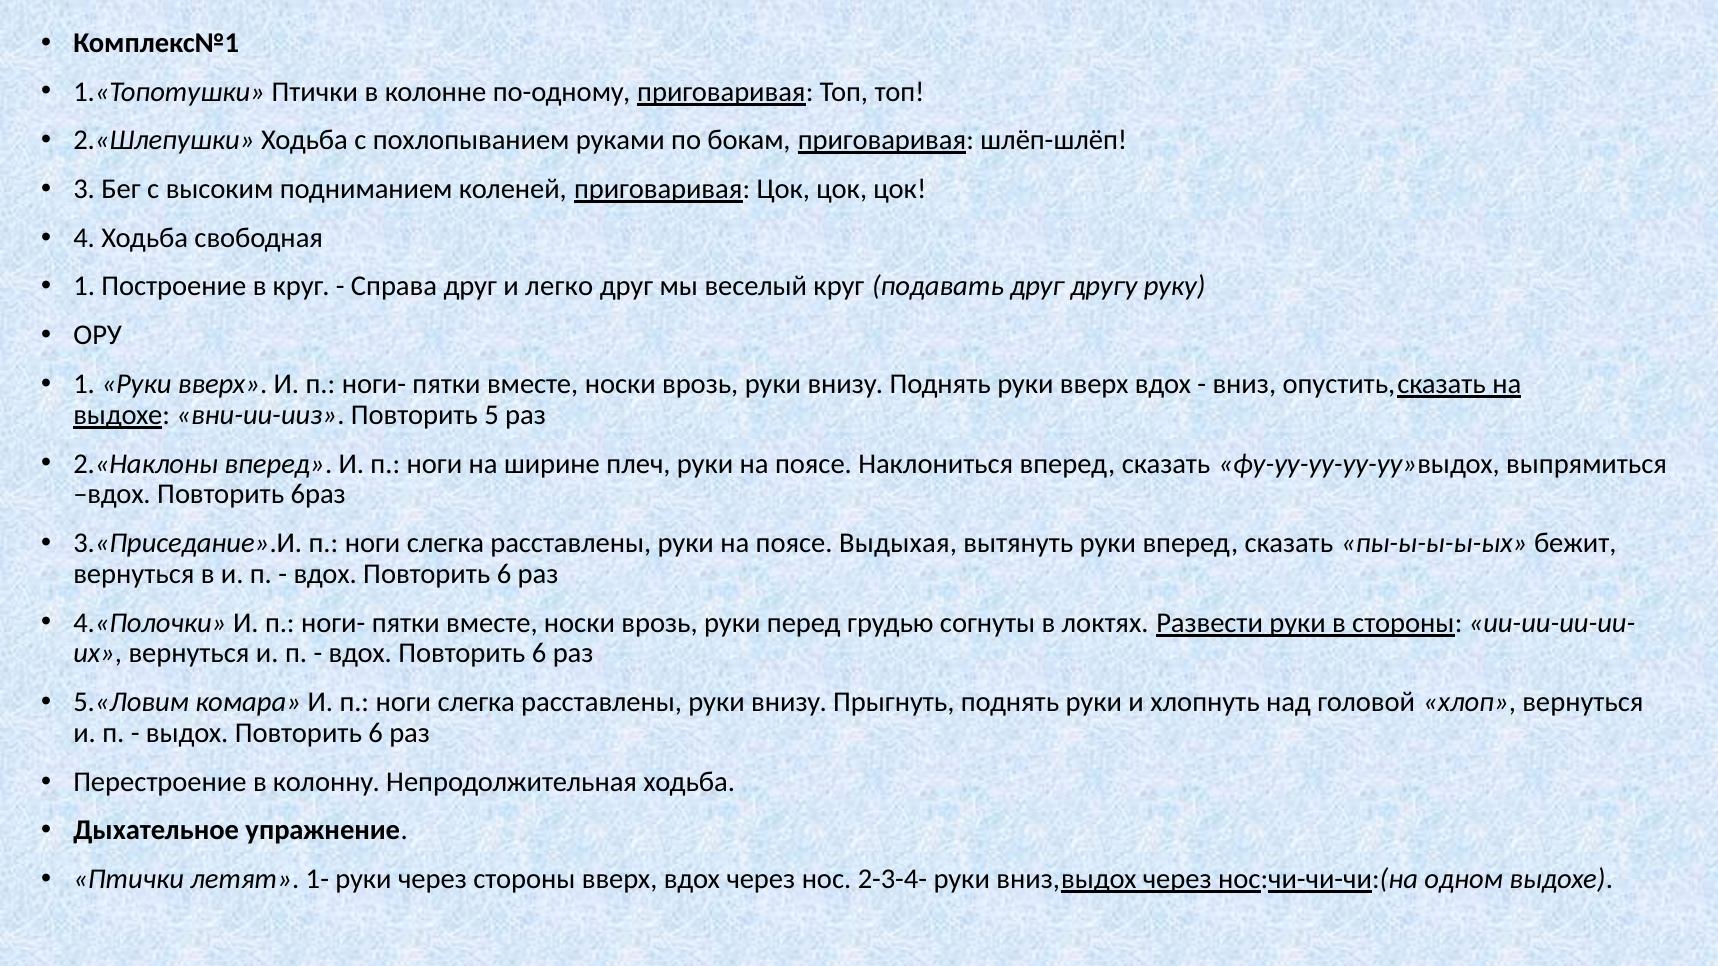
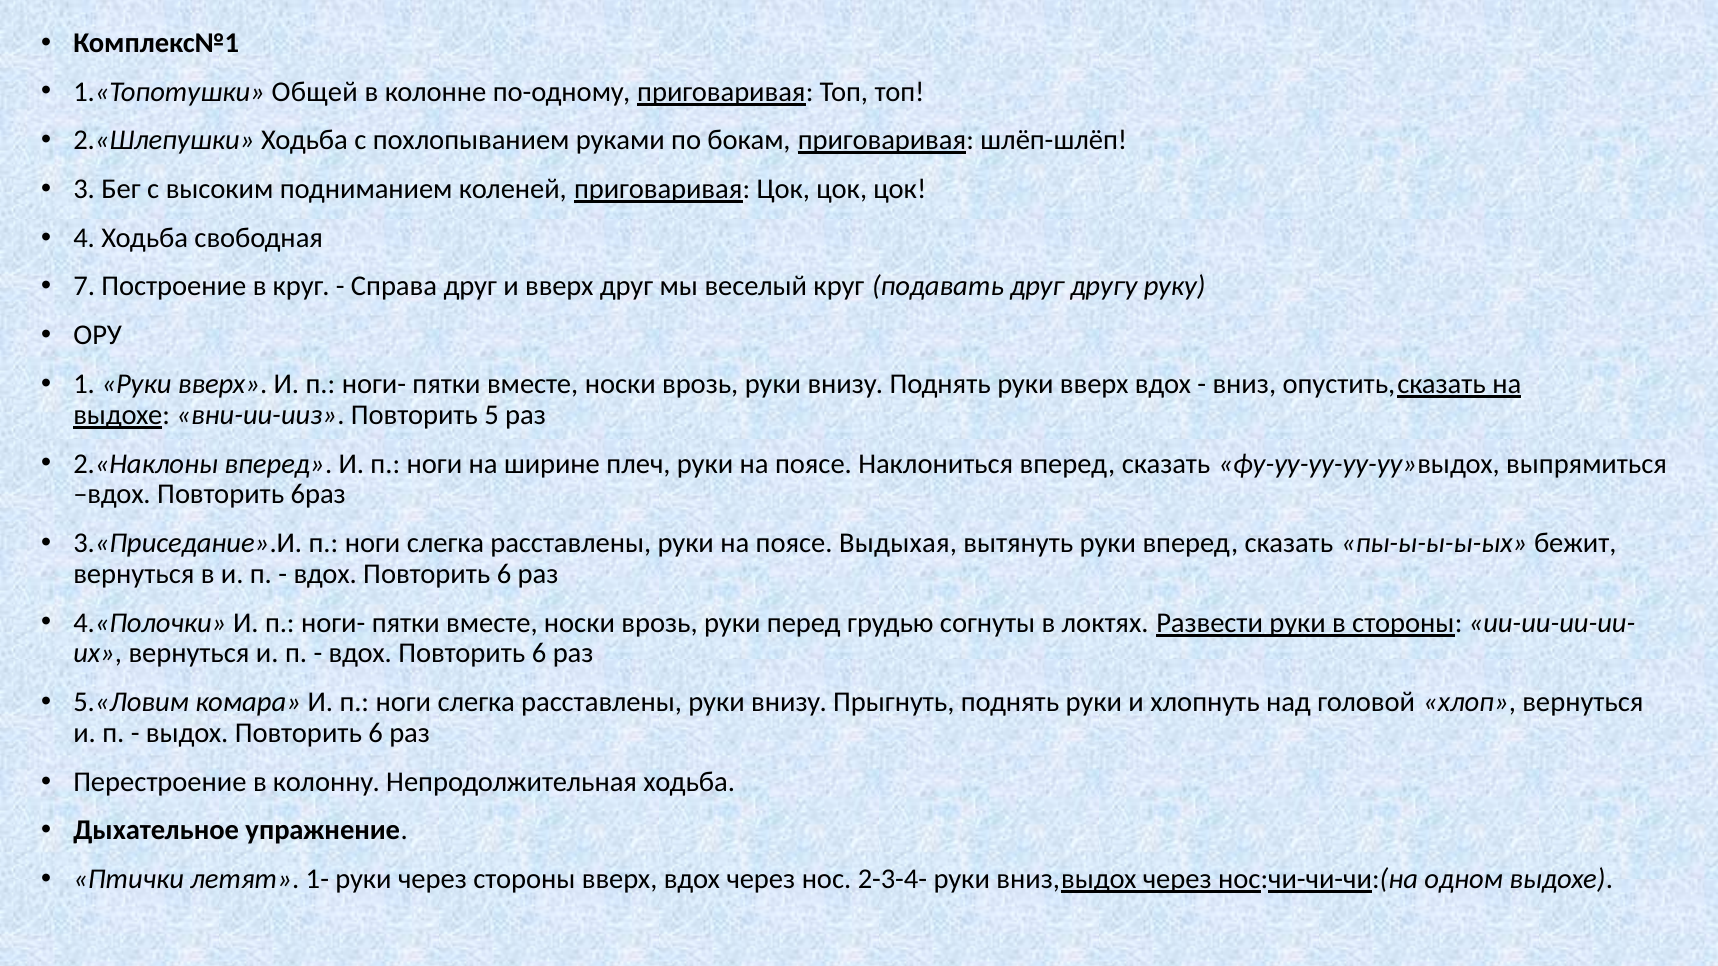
1.«Топотушки Птички: Птички -> Общей
1 at (84, 287): 1 -> 7
и легко: легко -> вверх
